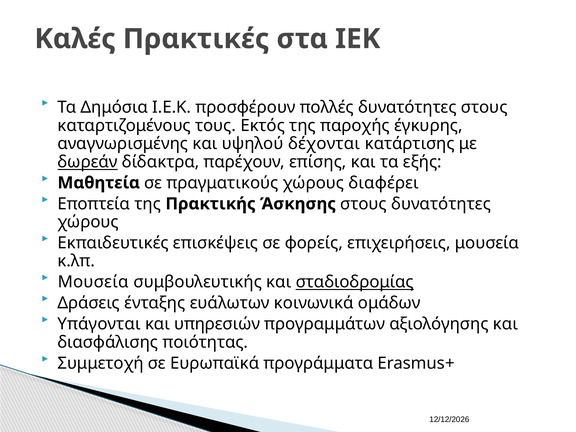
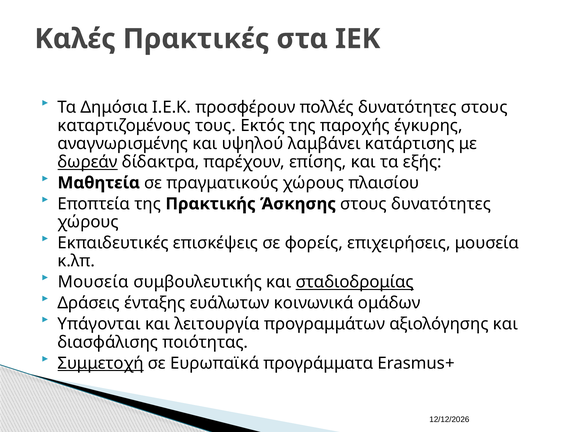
δέχονται: δέχονται -> λαμβάνει
διαφέρει: διαφέρει -> πλαισίου
υπηρεσιών: υπηρεσιών -> λειτουργία
Συμμετοχή underline: none -> present
